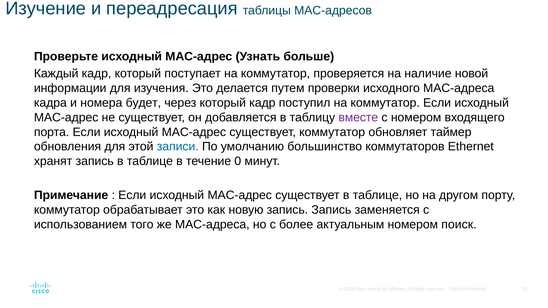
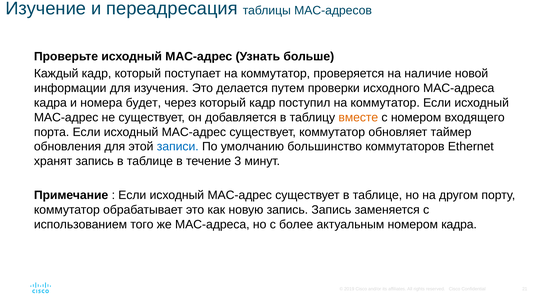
вместе colour: purple -> orange
0: 0 -> 3
номером поиск: поиск -> кадра
